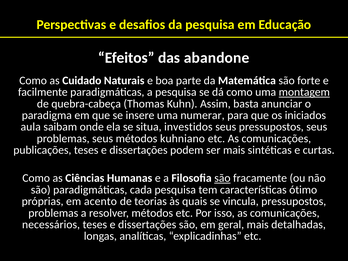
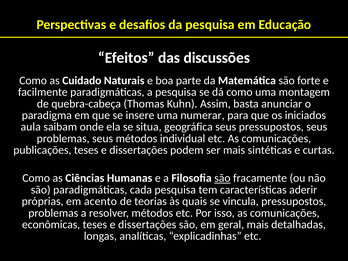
abandone: abandone -> discussões
montagem underline: present -> none
investidos: investidos -> geográfica
kuhniano: kuhniano -> individual
ótimo: ótimo -> aderir
necessários: necessários -> econômicas
